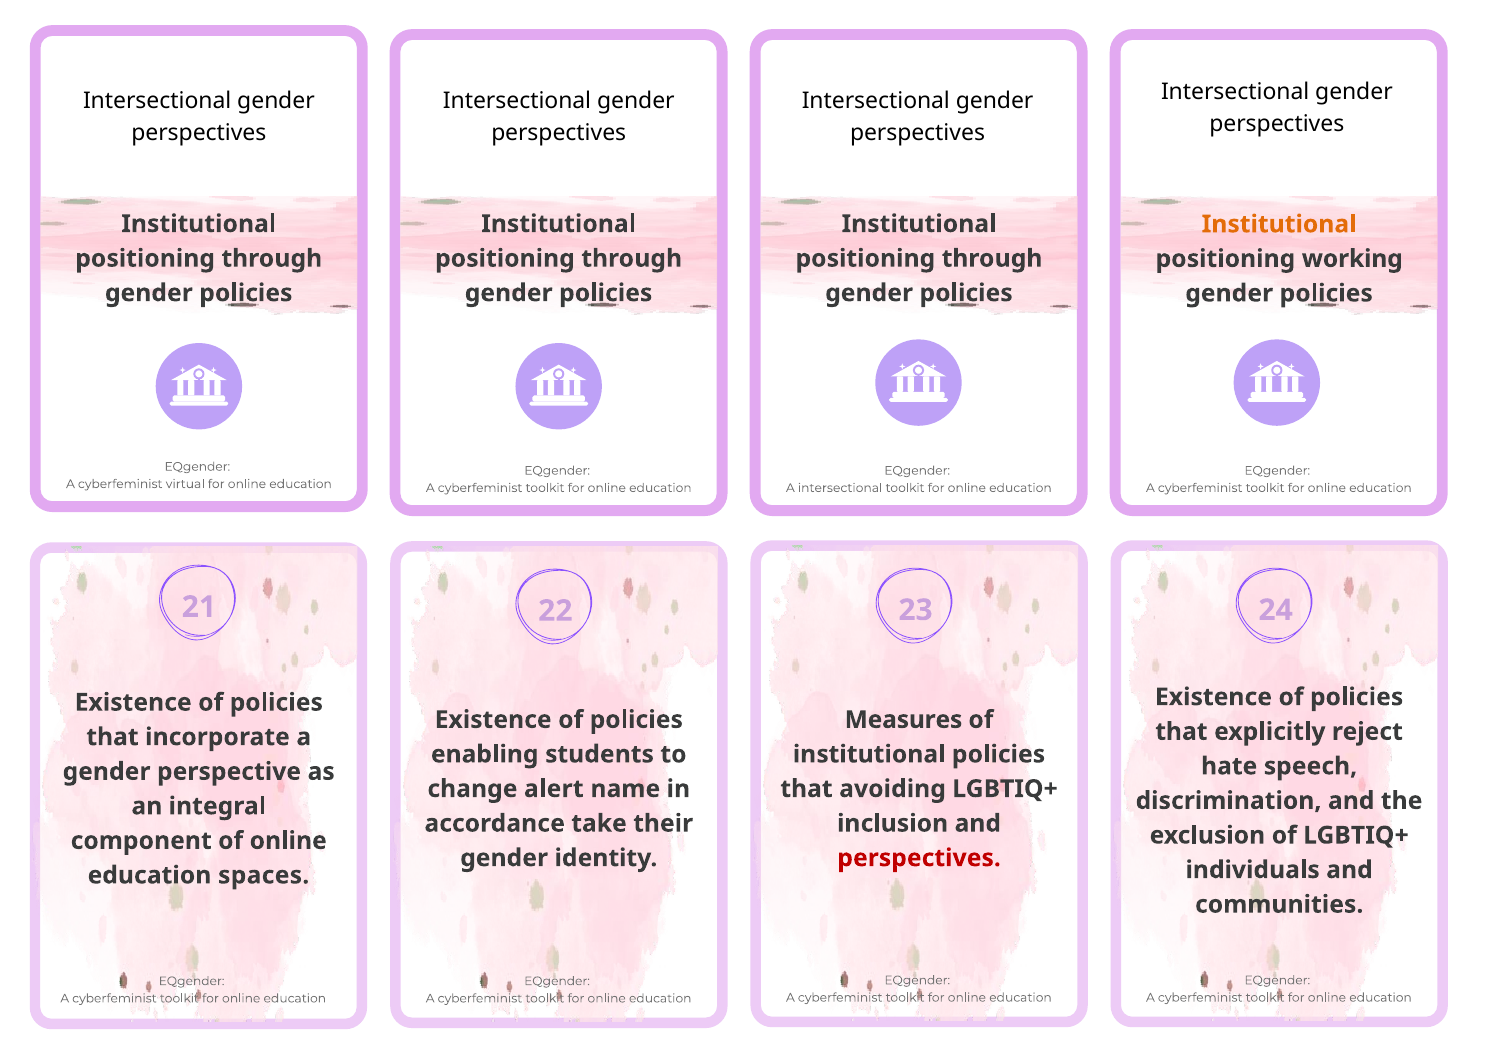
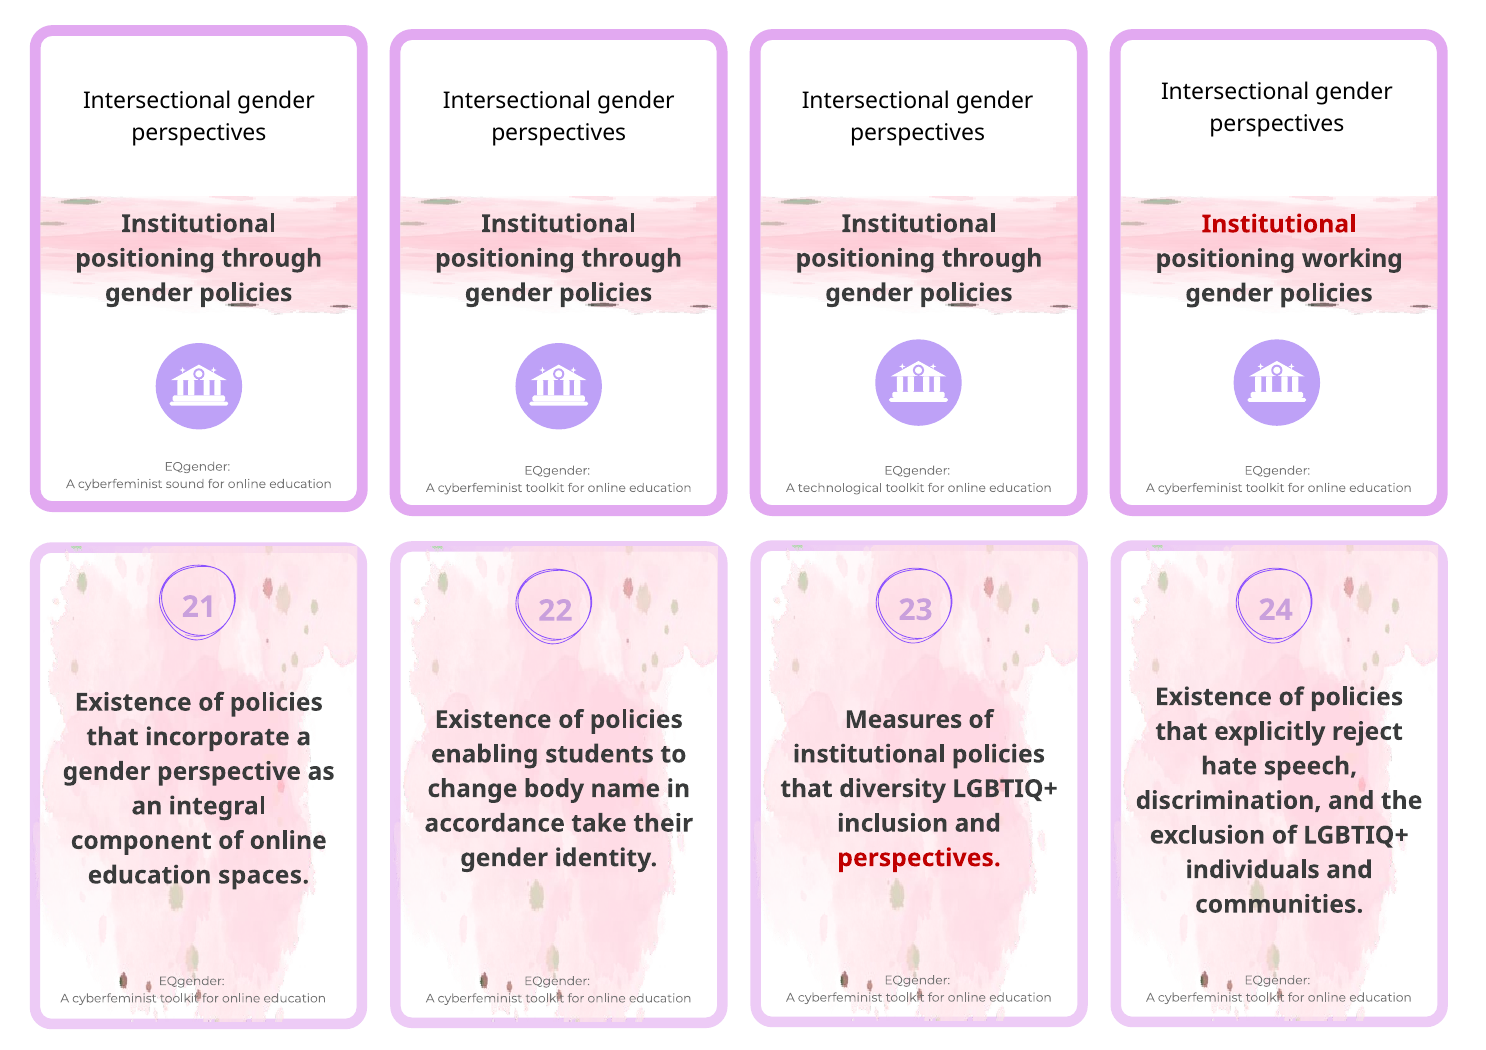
Institutional at (1279, 224) colour: orange -> red
virtual: virtual -> sound
A intersectional: intersectional -> technological
alert: alert -> body
avoiding: avoiding -> diversity
